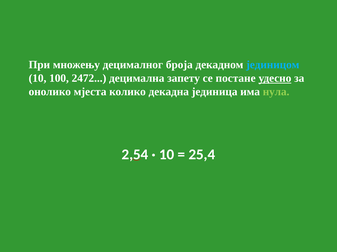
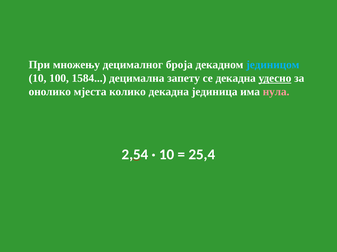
2472: 2472 -> 1584
се постане: постане -> декадна
нула colour: light green -> pink
